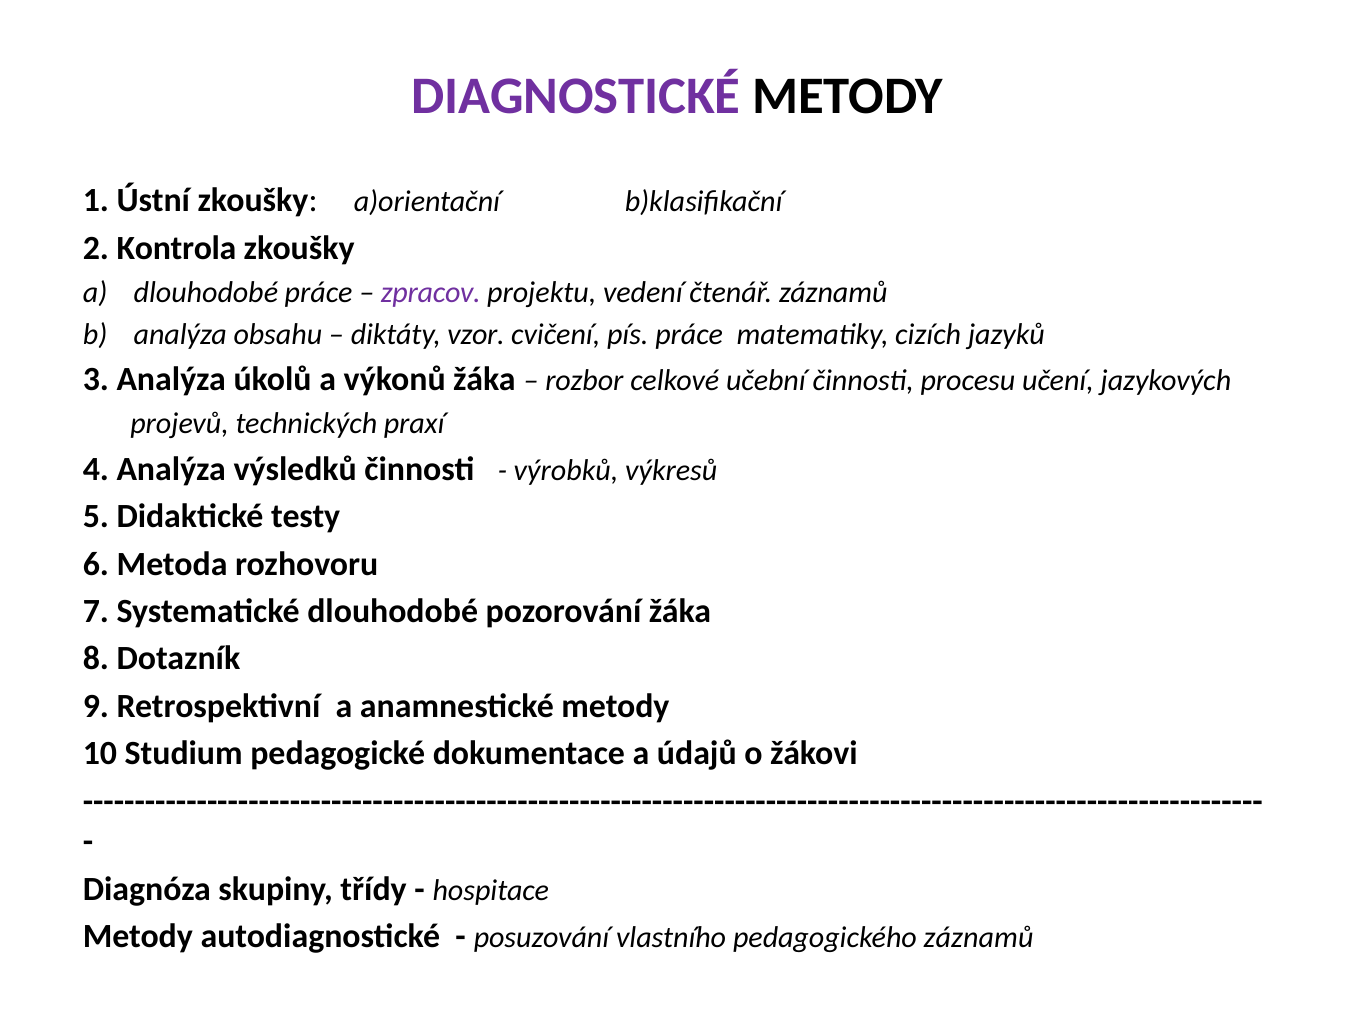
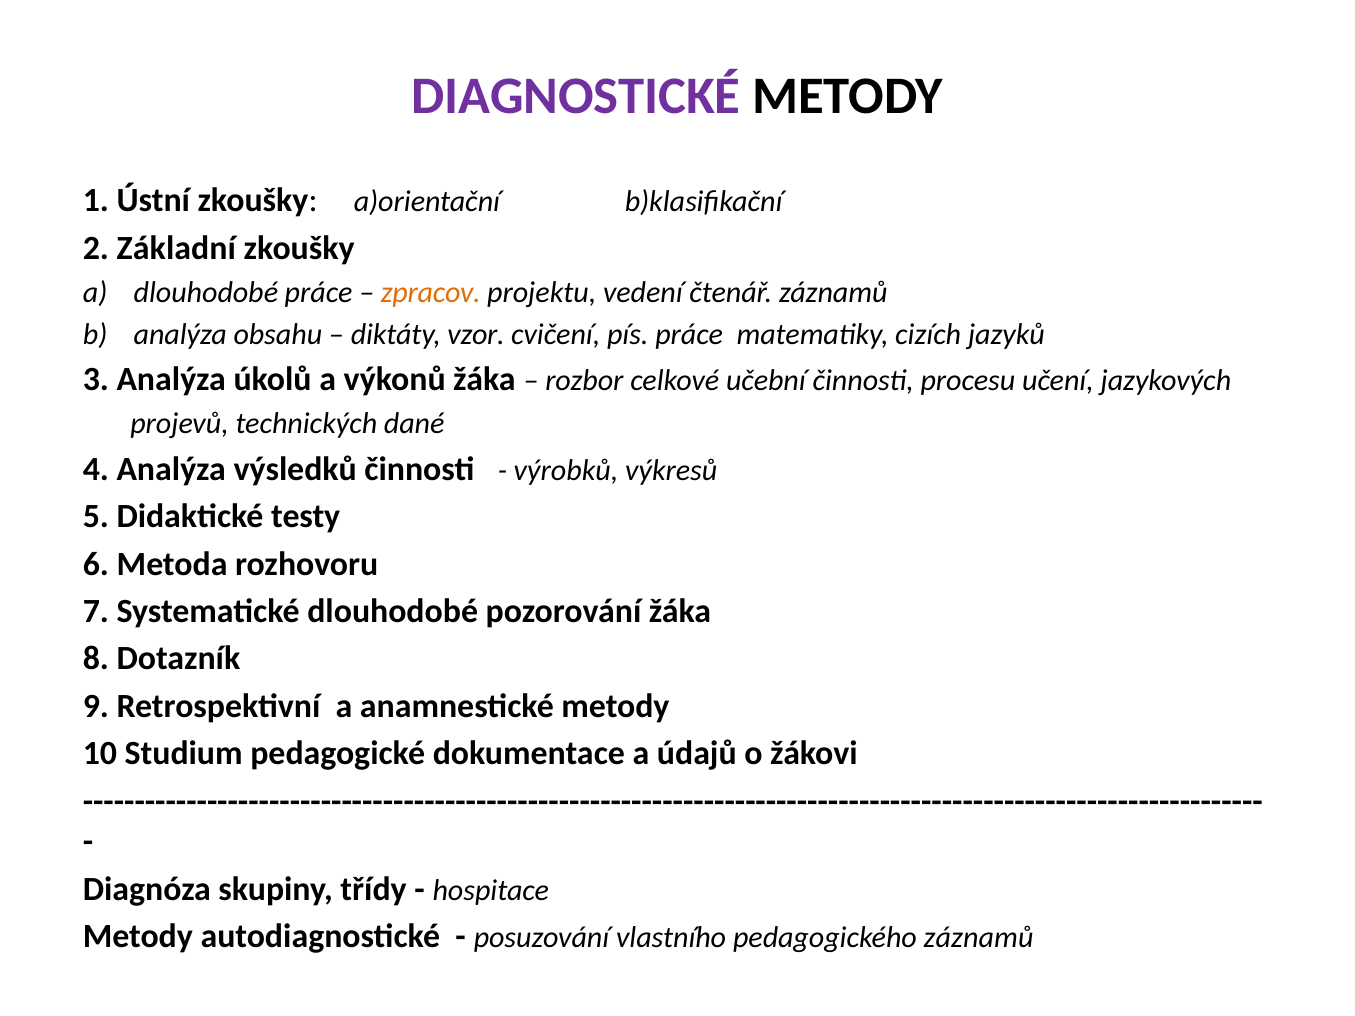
Kontrola: Kontrola -> Základní
zpracov colour: purple -> orange
praxí: praxí -> dané
